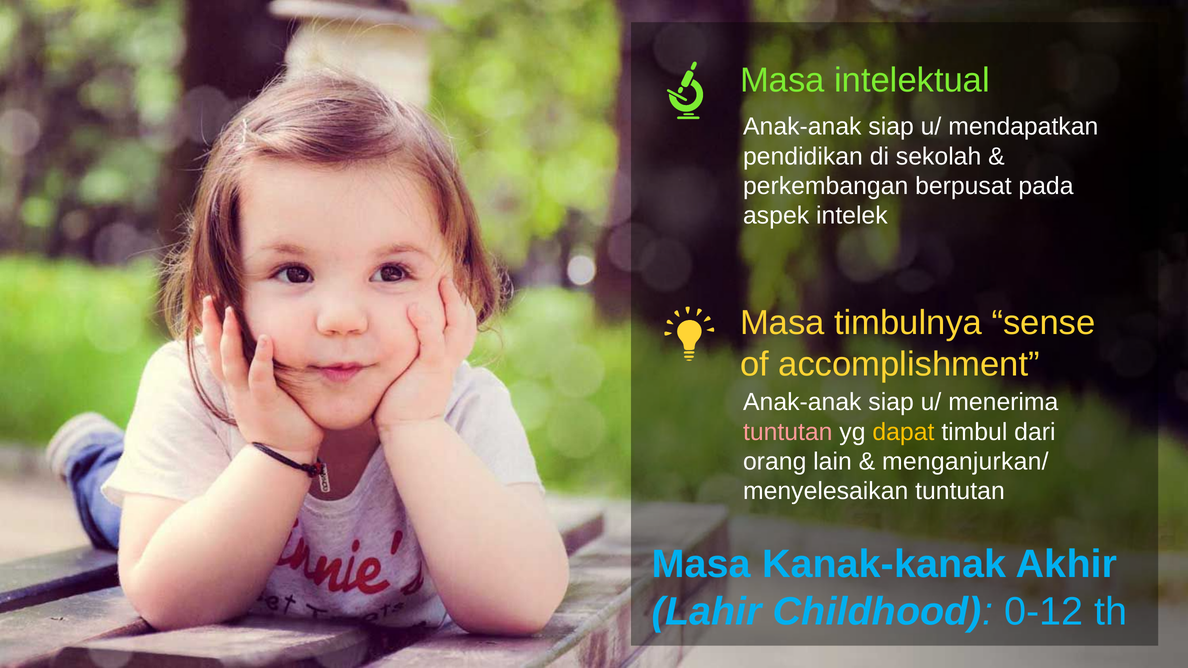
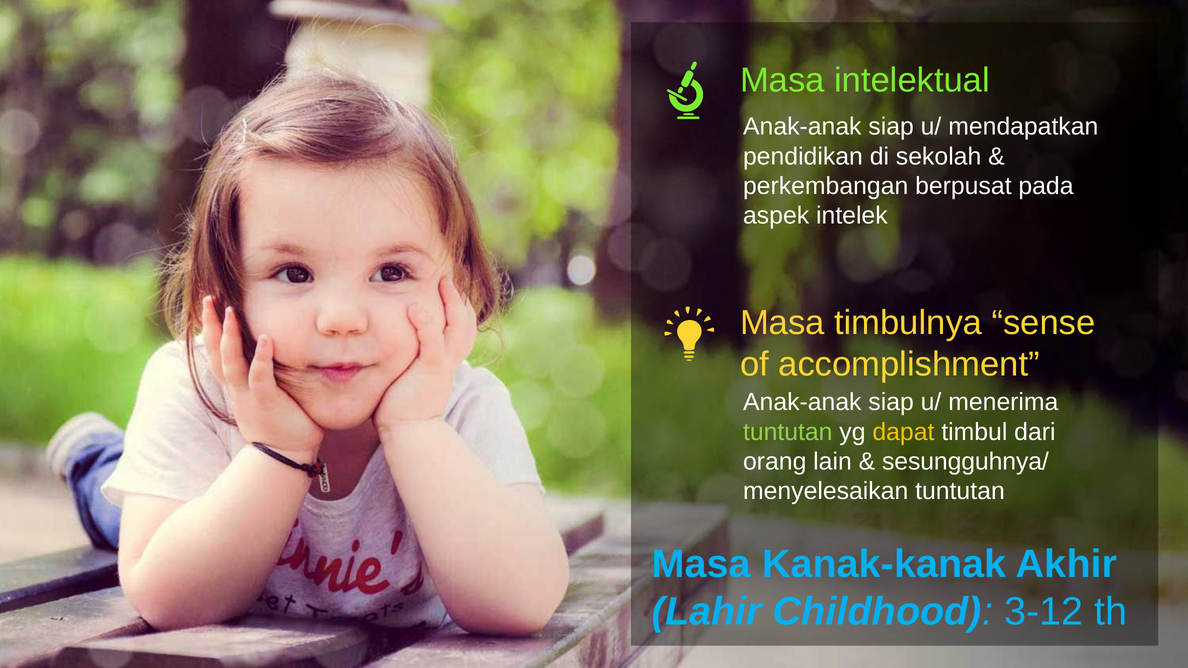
tuntutan at (788, 432) colour: pink -> light green
menganjurkan/: menganjurkan/ -> sesungguhnya/
0-12: 0-12 -> 3-12
